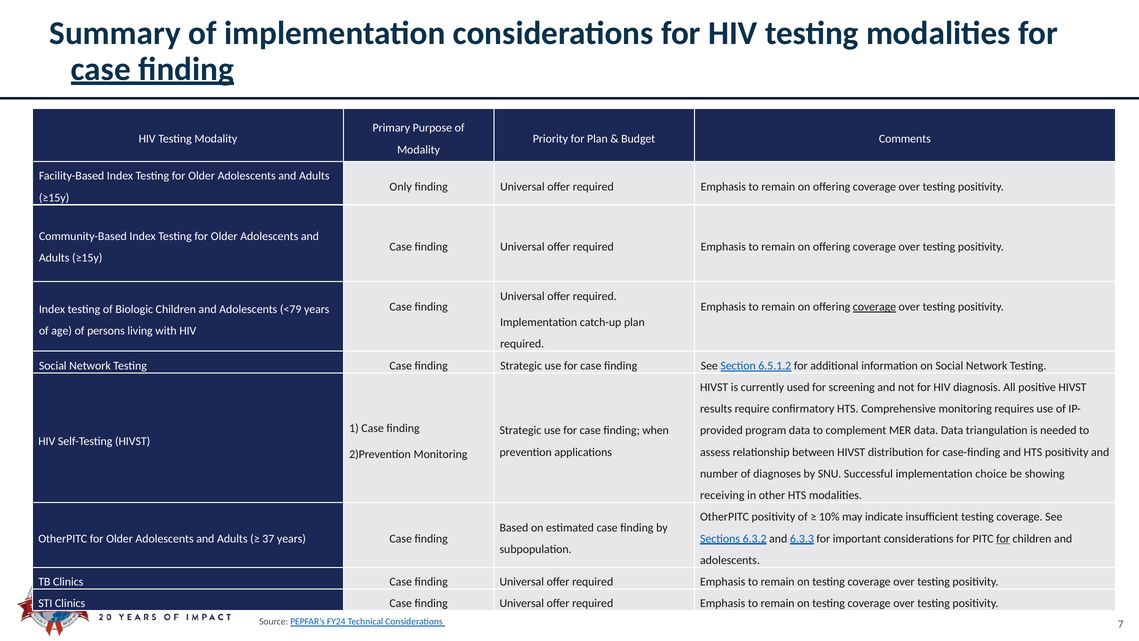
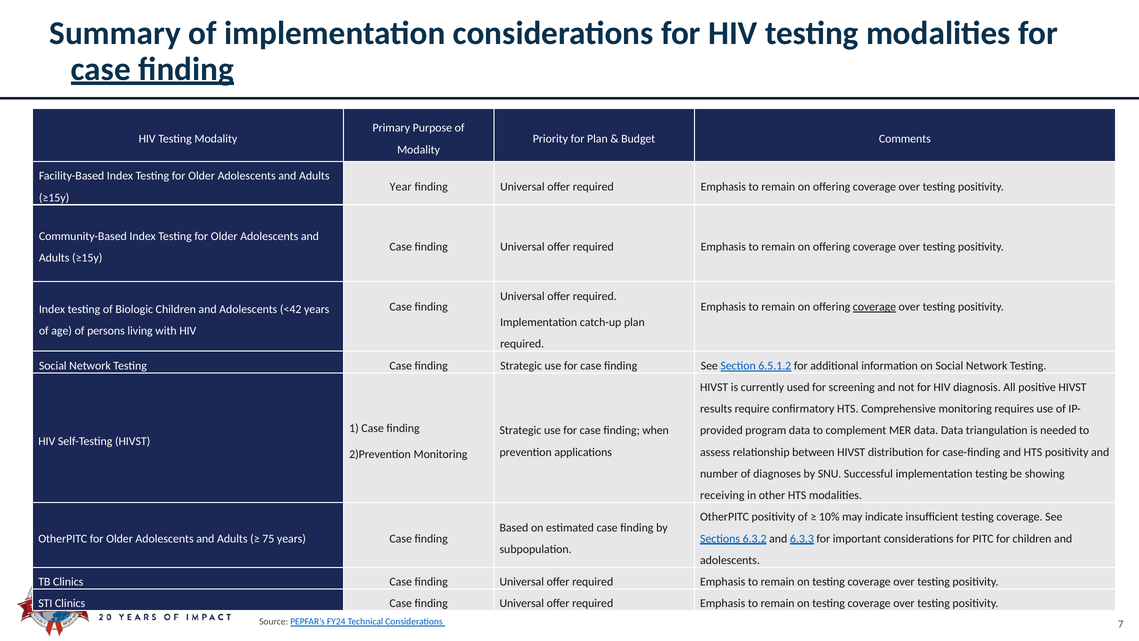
Only: Only -> Year
<79: <79 -> <42
implementation choice: choice -> testing
37: 37 -> 75
for at (1003, 538) underline: present -> none
